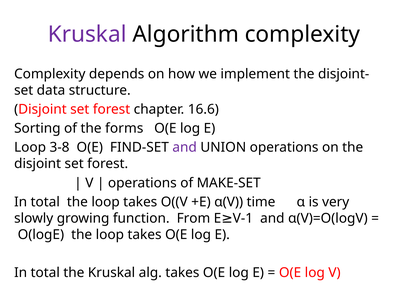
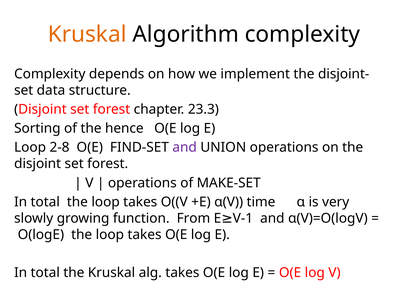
Kruskal at (87, 34) colour: purple -> orange
16.6: 16.6 -> 23.3
forms: forms -> hence
3-8: 3-8 -> 2-8
